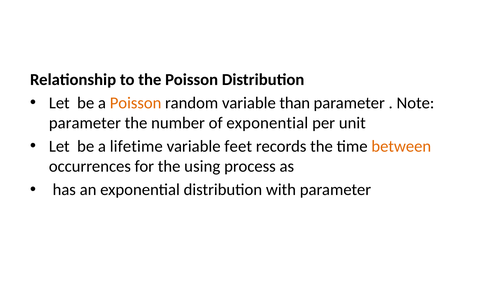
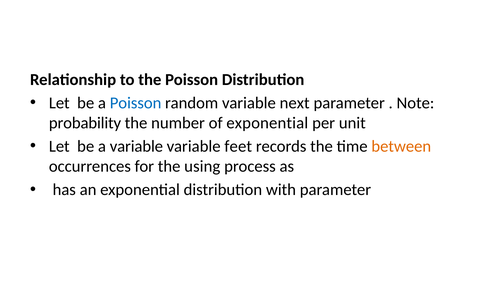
Poisson at (136, 103) colour: orange -> blue
than: than -> next
parameter at (85, 123): parameter -> probability
a lifetime: lifetime -> variable
